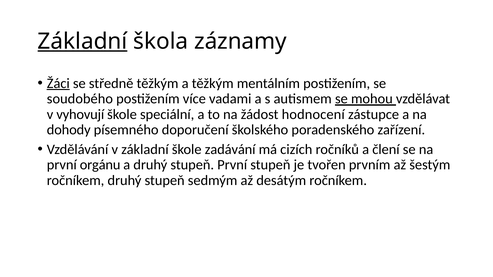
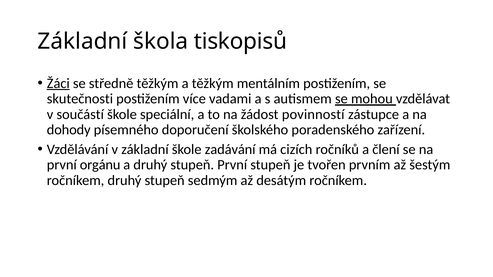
Základní at (82, 41) underline: present -> none
záznamy: záznamy -> tiskopisů
soudobého: soudobého -> skutečnosti
vyhovují: vyhovují -> součástí
hodnocení: hodnocení -> povinností
